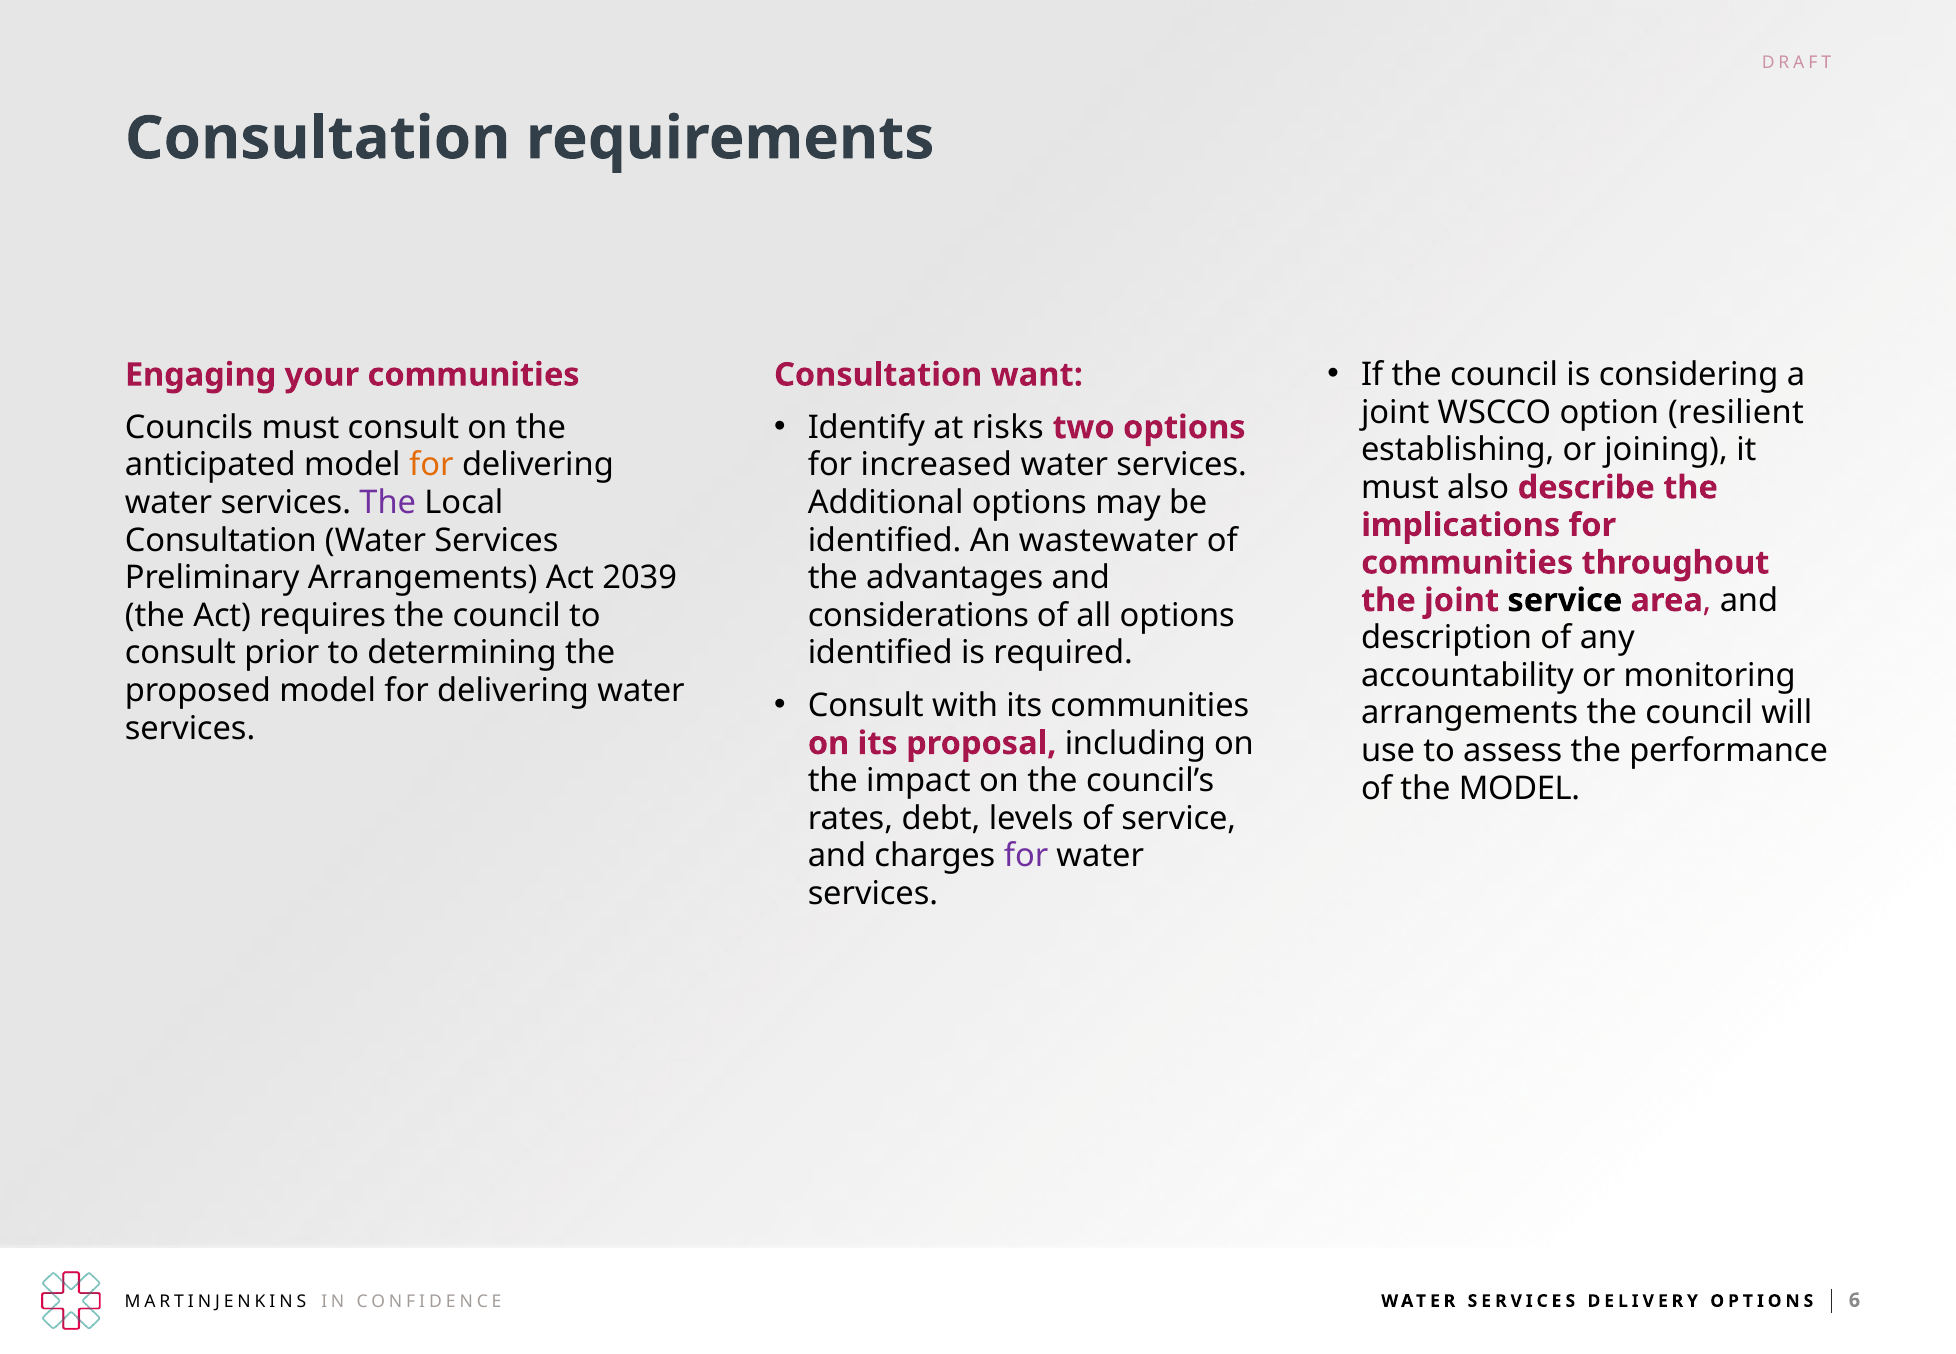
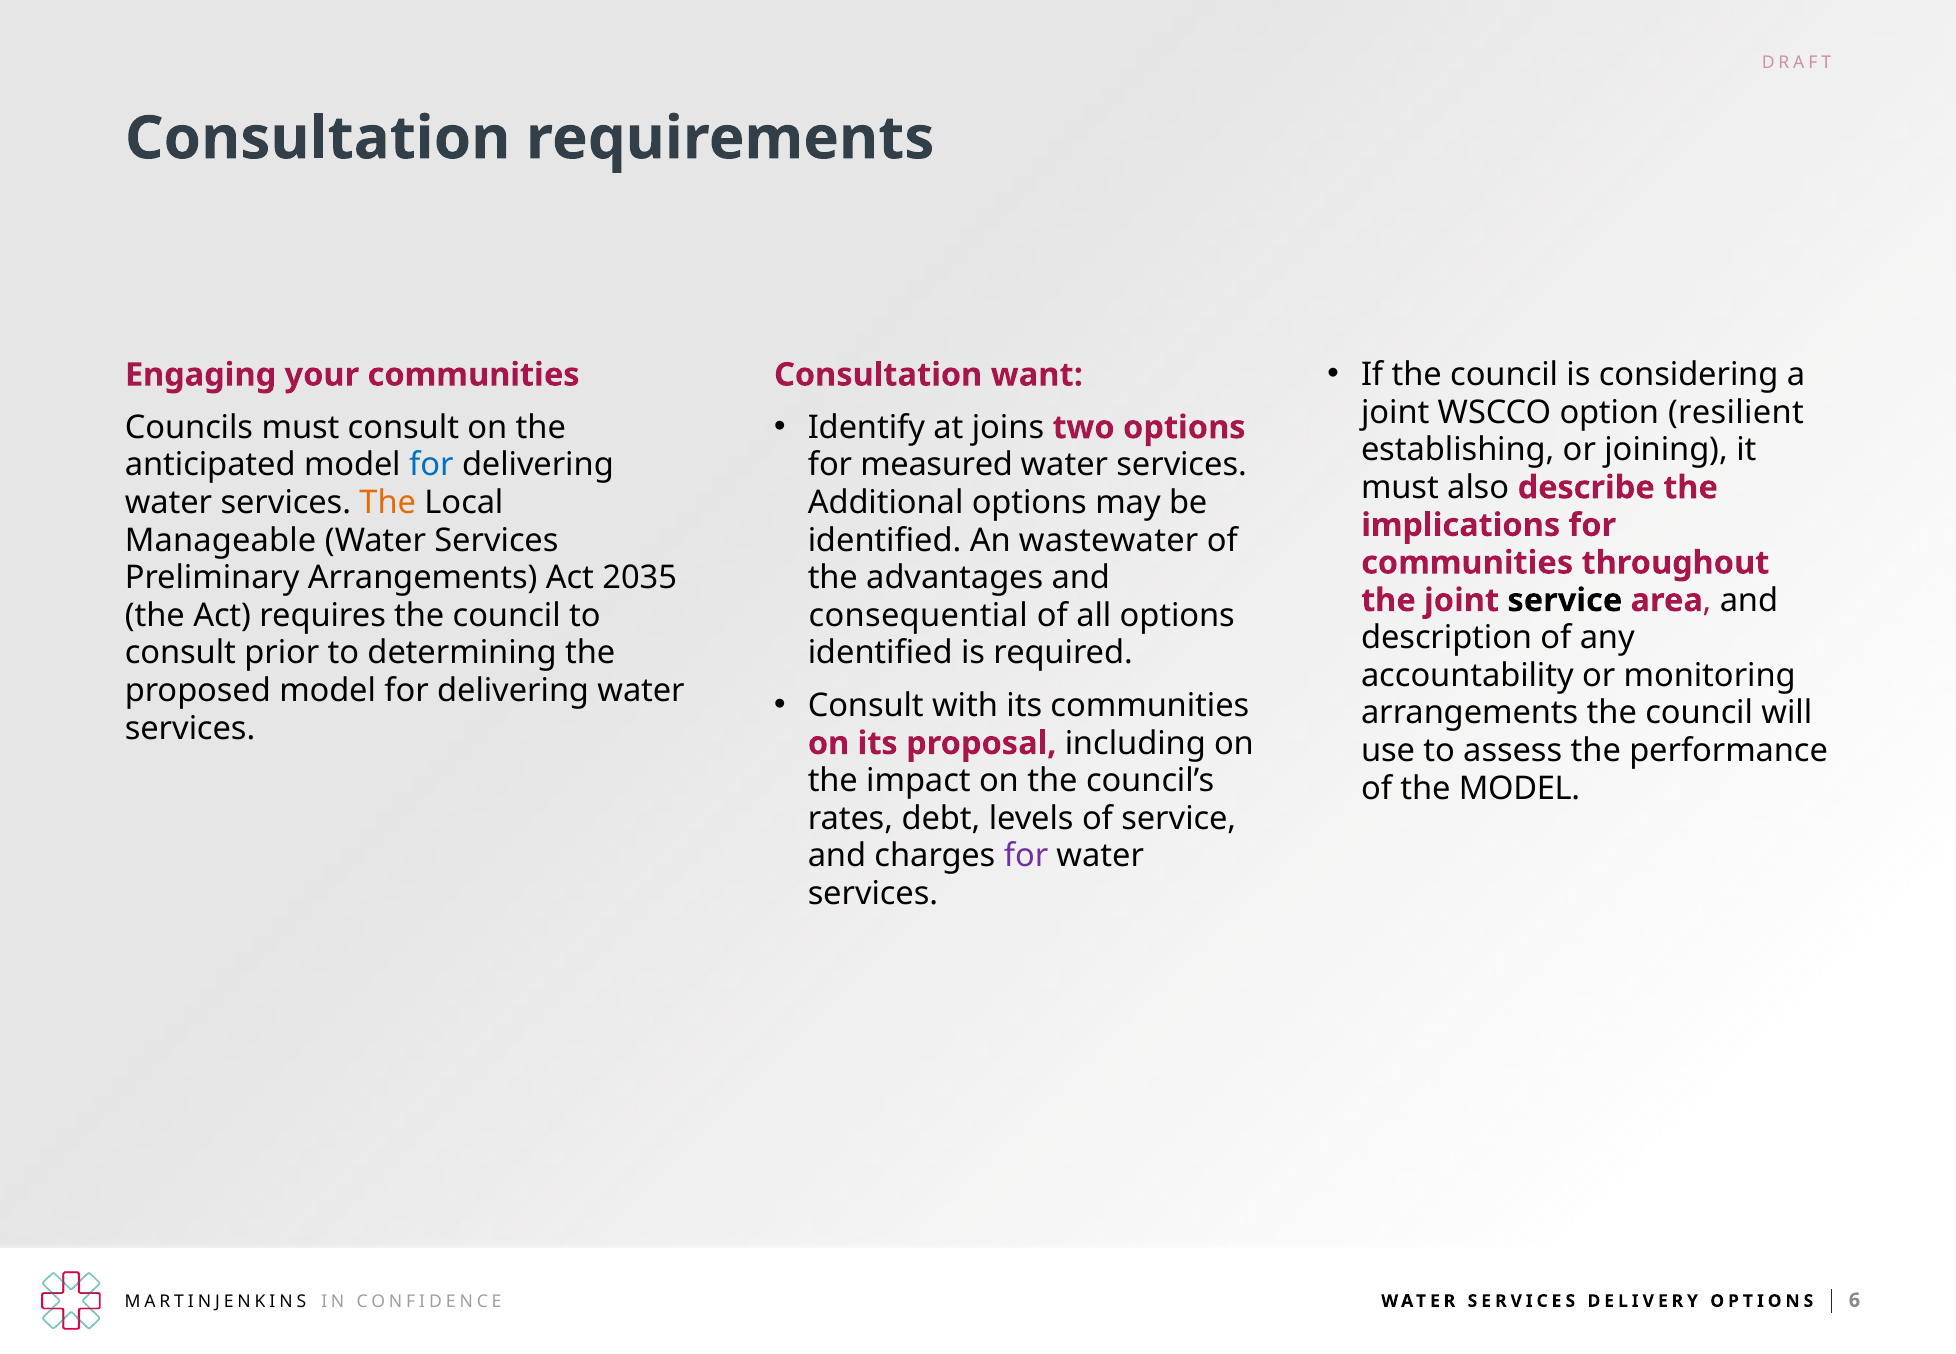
risks: risks -> joins
for at (431, 465) colour: orange -> blue
increased: increased -> measured
The at (388, 503) colour: purple -> orange
Consultation at (221, 540): Consultation -> Manageable
2039: 2039 -> 2035
considerations: considerations -> consequential
